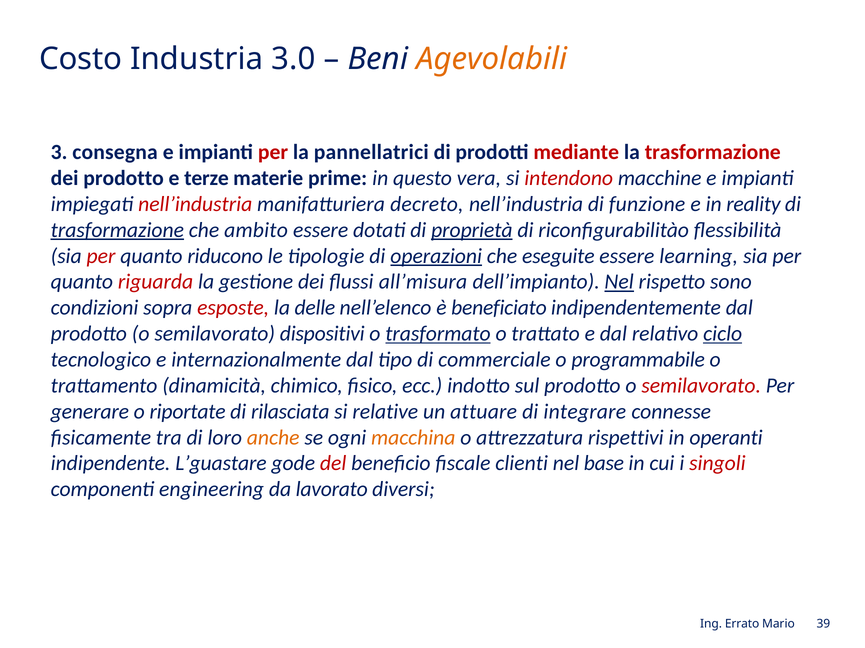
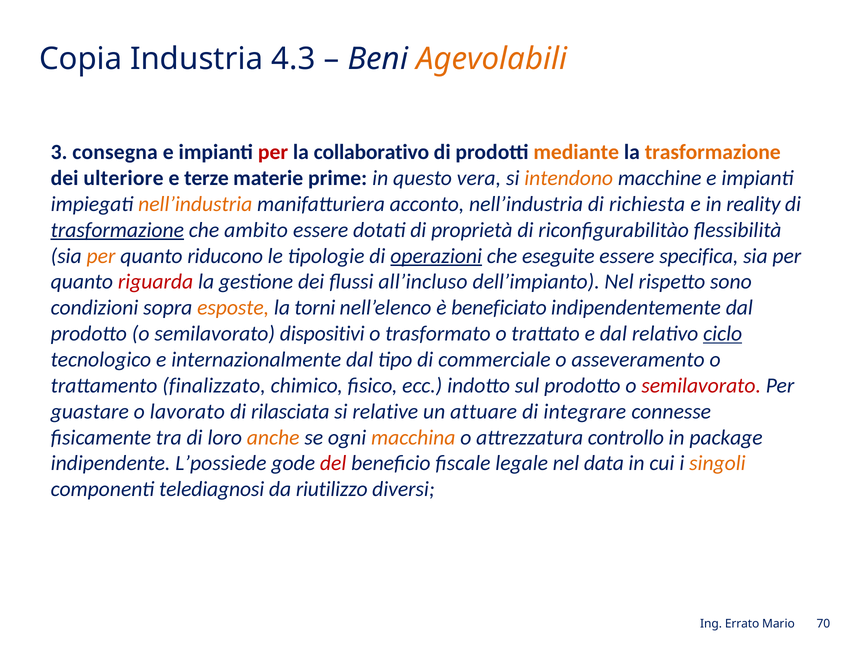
Costo: Costo -> Copia
3.0: 3.0 -> 4.3
pannellatrici: pannellatrici -> collaborativo
mediante colour: red -> orange
trasformazione at (713, 152) colour: red -> orange
dei prodotto: prodotto -> ulteriore
intendono colour: red -> orange
nell’industria at (195, 204) colour: red -> orange
decreto: decreto -> acconto
funzione: funzione -> richiesta
proprietà underline: present -> none
per at (101, 256) colour: red -> orange
learning: learning -> specifica
all’misura: all’misura -> all’incluso
Nel at (619, 282) underline: present -> none
esposte colour: red -> orange
delle: delle -> torni
trasformato underline: present -> none
programmabile: programmabile -> asseveramento
dinamicità: dinamicità -> finalizzato
generare: generare -> guastare
riportate: riportate -> lavorato
rispettivi: rispettivi -> controllo
operanti: operanti -> package
L’guastare: L’guastare -> L’possiede
clienti: clienti -> legale
base: base -> data
singoli colour: red -> orange
engineering: engineering -> telediagnosi
lavorato: lavorato -> riutilizzo
39: 39 -> 70
